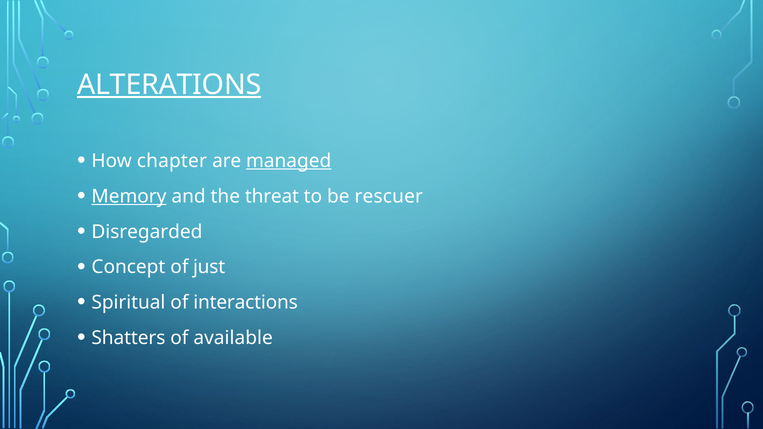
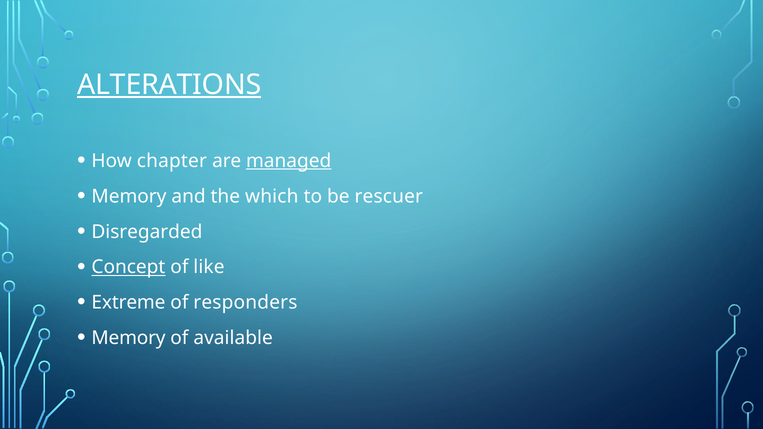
Memory at (129, 196) underline: present -> none
threat: threat -> which
Concept underline: none -> present
just: just -> like
Spiritual: Spiritual -> Extreme
interactions: interactions -> responders
Shatters at (128, 338): Shatters -> Memory
